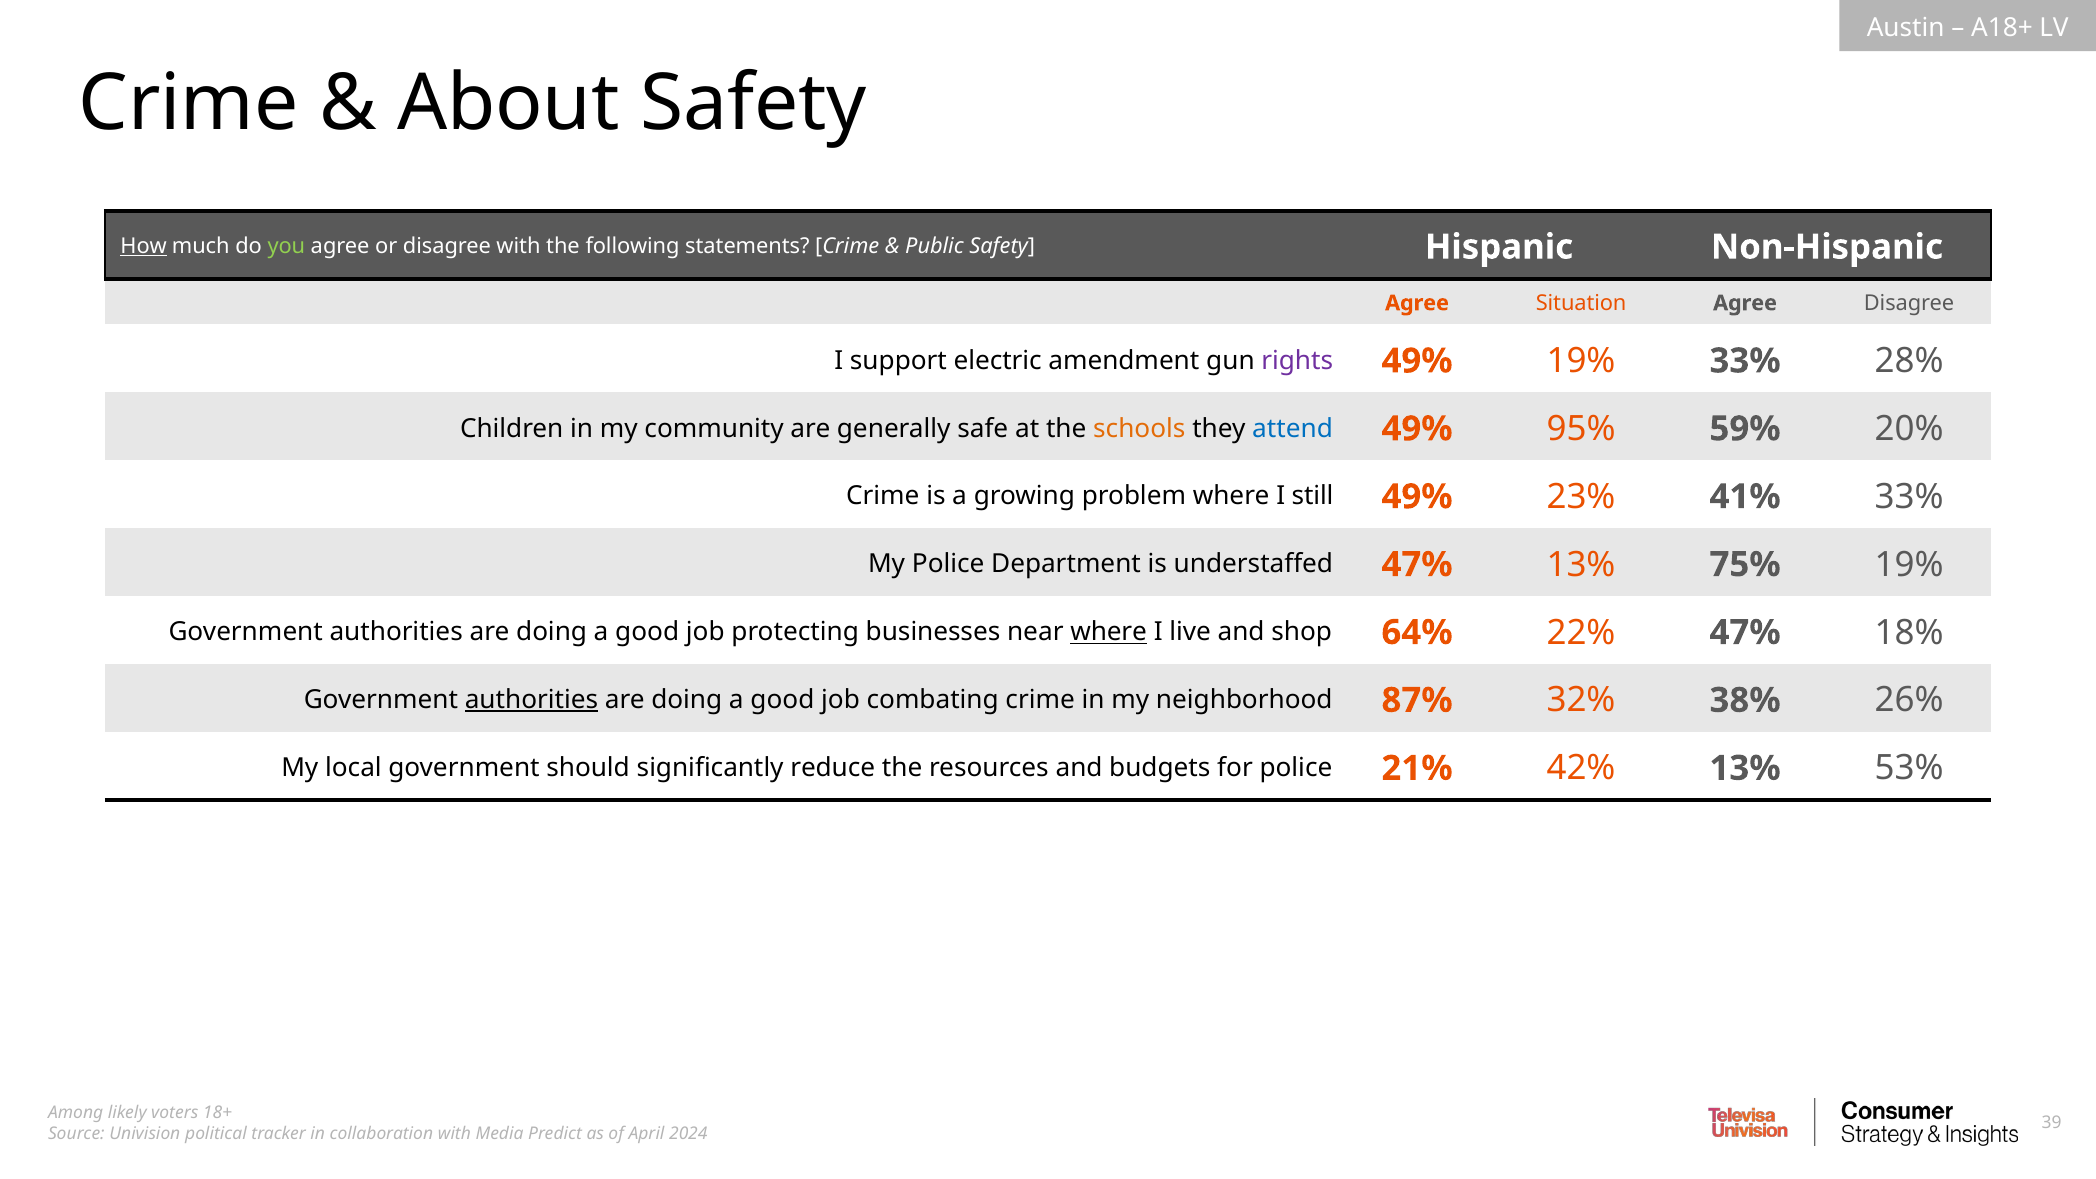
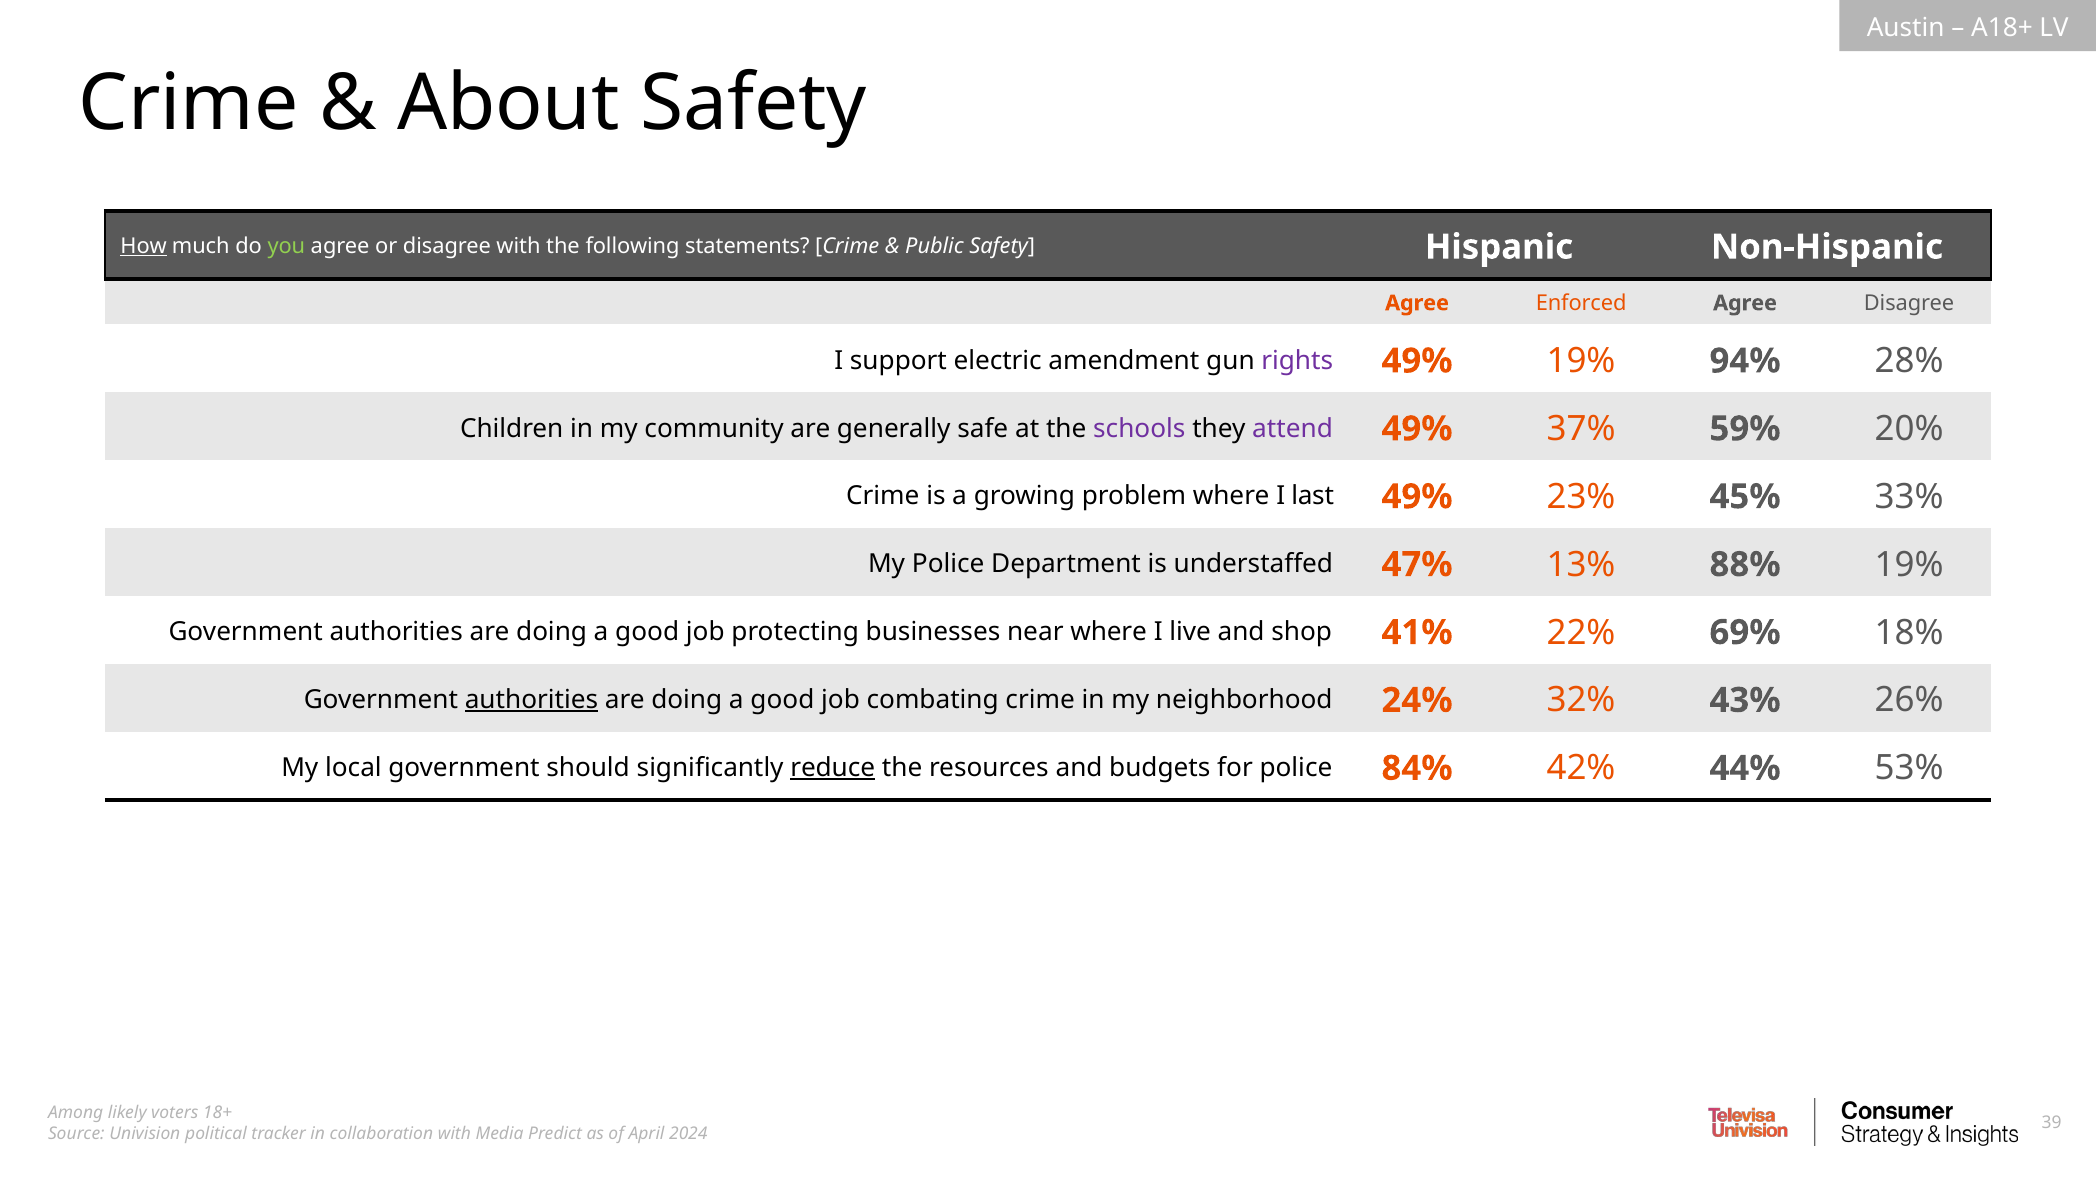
Situation: Situation -> Enforced
19% 33%: 33% -> 94%
schools colour: orange -> purple
attend colour: blue -> purple
95%: 95% -> 37%
still: still -> last
41%: 41% -> 45%
75%: 75% -> 88%
where at (1109, 632) underline: present -> none
64%: 64% -> 41%
22% 47%: 47% -> 69%
87%: 87% -> 24%
38%: 38% -> 43%
reduce underline: none -> present
21%: 21% -> 84%
42% 13%: 13% -> 44%
